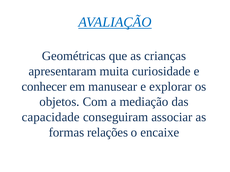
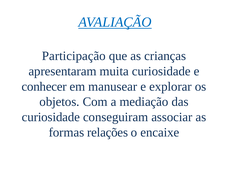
Geométricas: Geométricas -> Participação
capacidade at (51, 117): capacidade -> curiosidade
